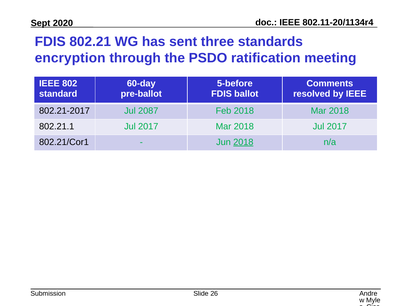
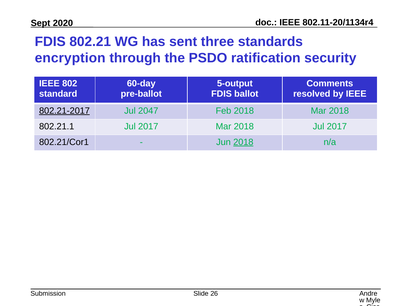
meeting: meeting -> security
5-before: 5-before -> 5-output
802.21-2017 underline: none -> present
2087: 2087 -> 2047
